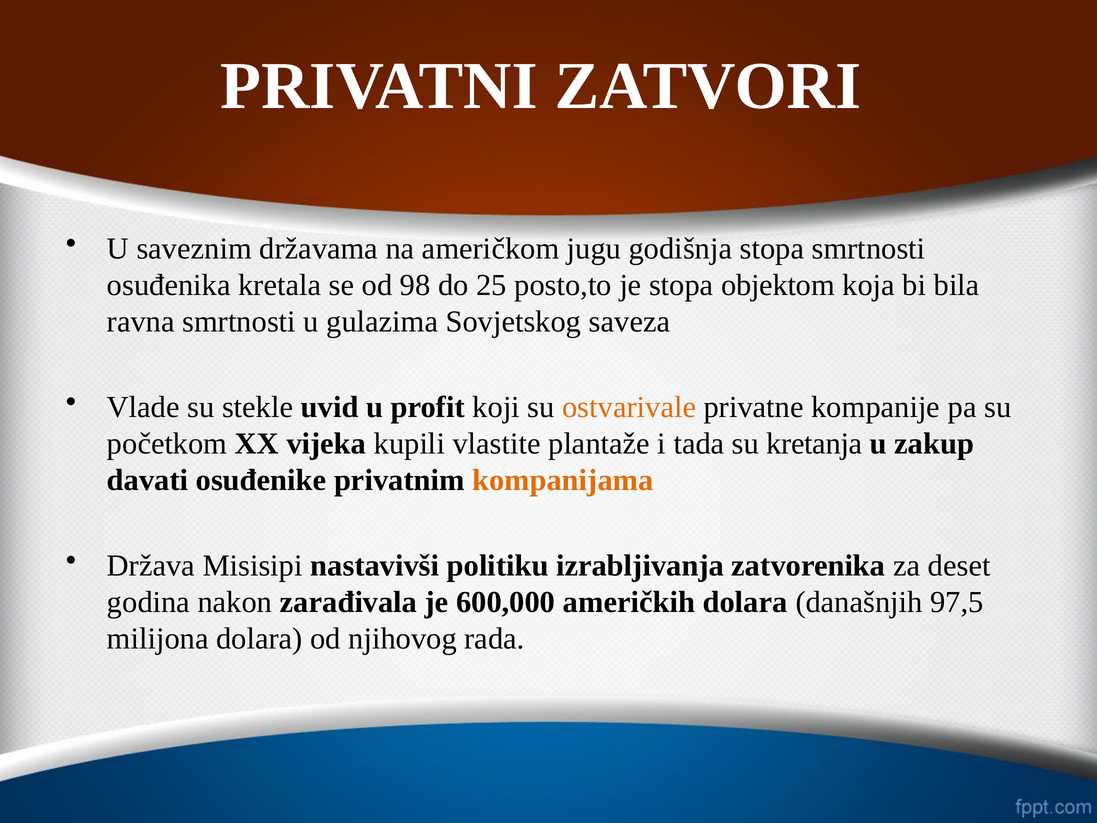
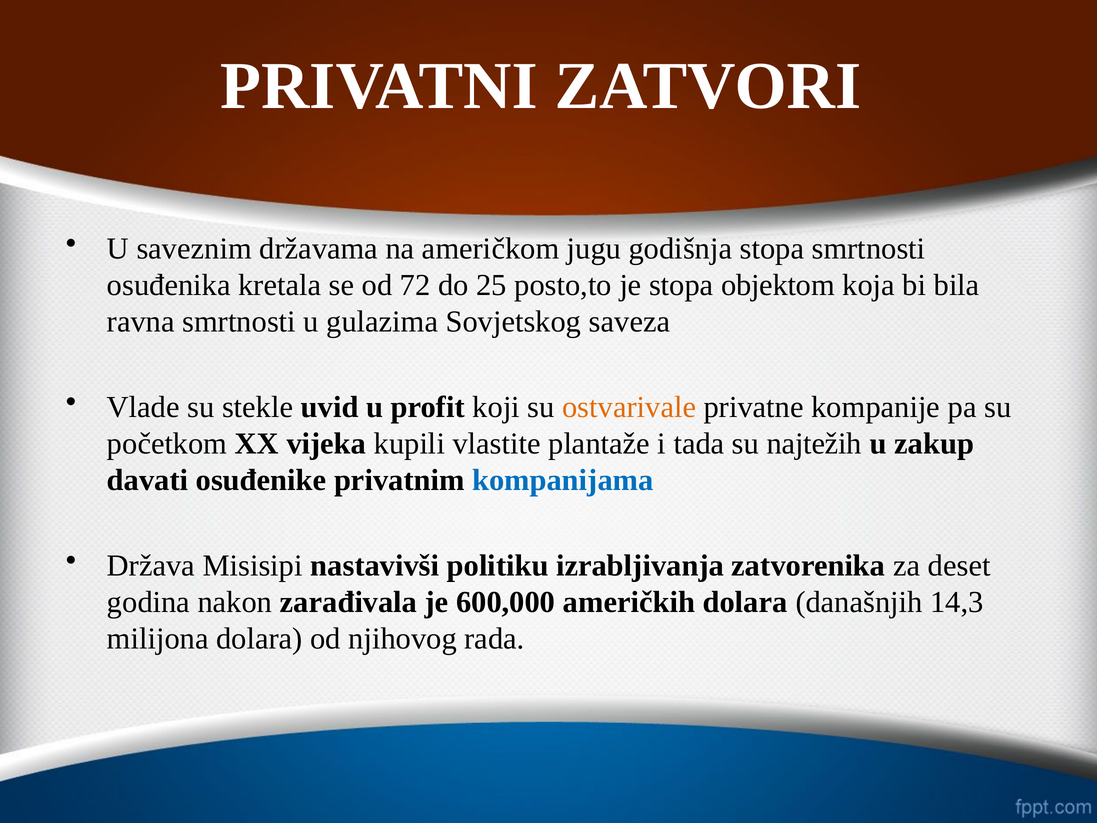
98: 98 -> 72
kretanja: kretanja -> najtežih
kompanijama colour: orange -> blue
97,5: 97,5 -> 14,3
